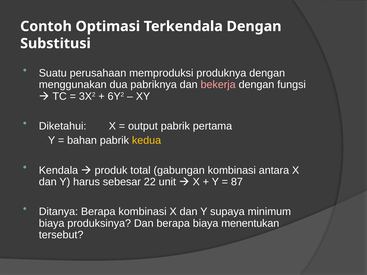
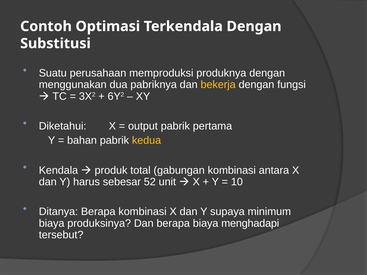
bekerja colour: pink -> yellow
22: 22 -> 52
87: 87 -> 10
menentukan: menentukan -> menghadapi
